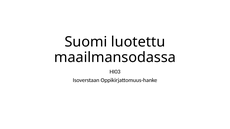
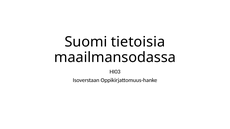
luotettu: luotettu -> tietoisia
